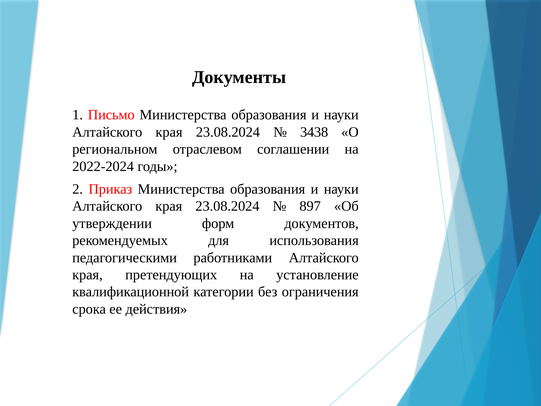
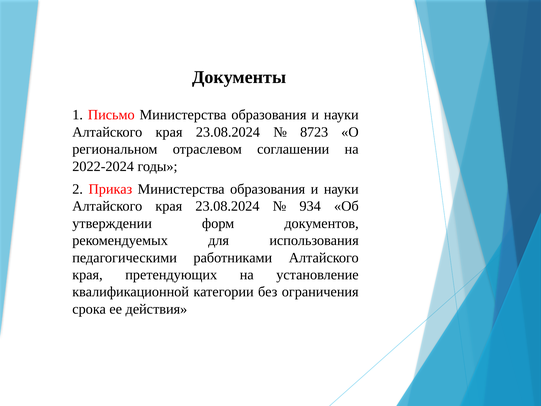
3438: 3438 -> 8723
897: 897 -> 934
